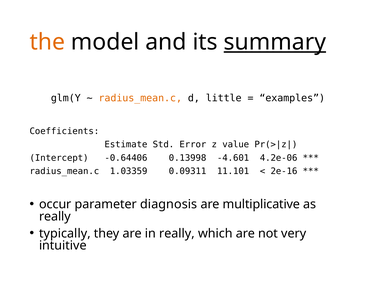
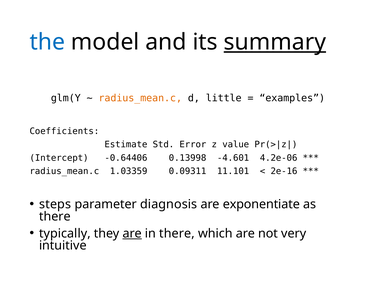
the colour: orange -> blue
occur: occur -> steps
multiplicative: multiplicative -> exponentiate
really at (55, 217): really -> there
are at (132, 233) underline: none -> present
in really: really -> there
